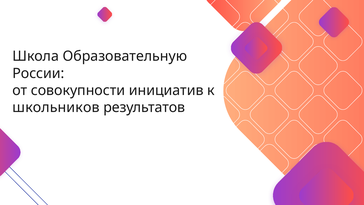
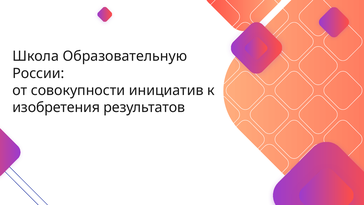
школьников: школьников -> изобретения
